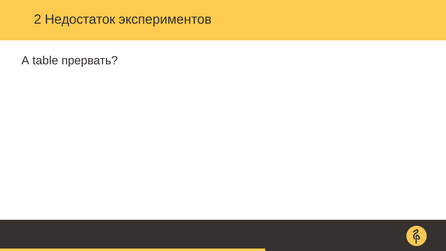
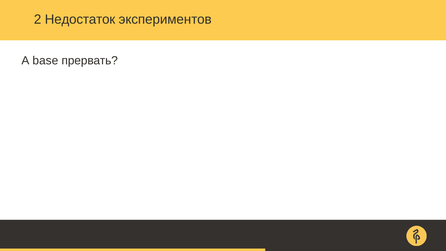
table: table -> base
